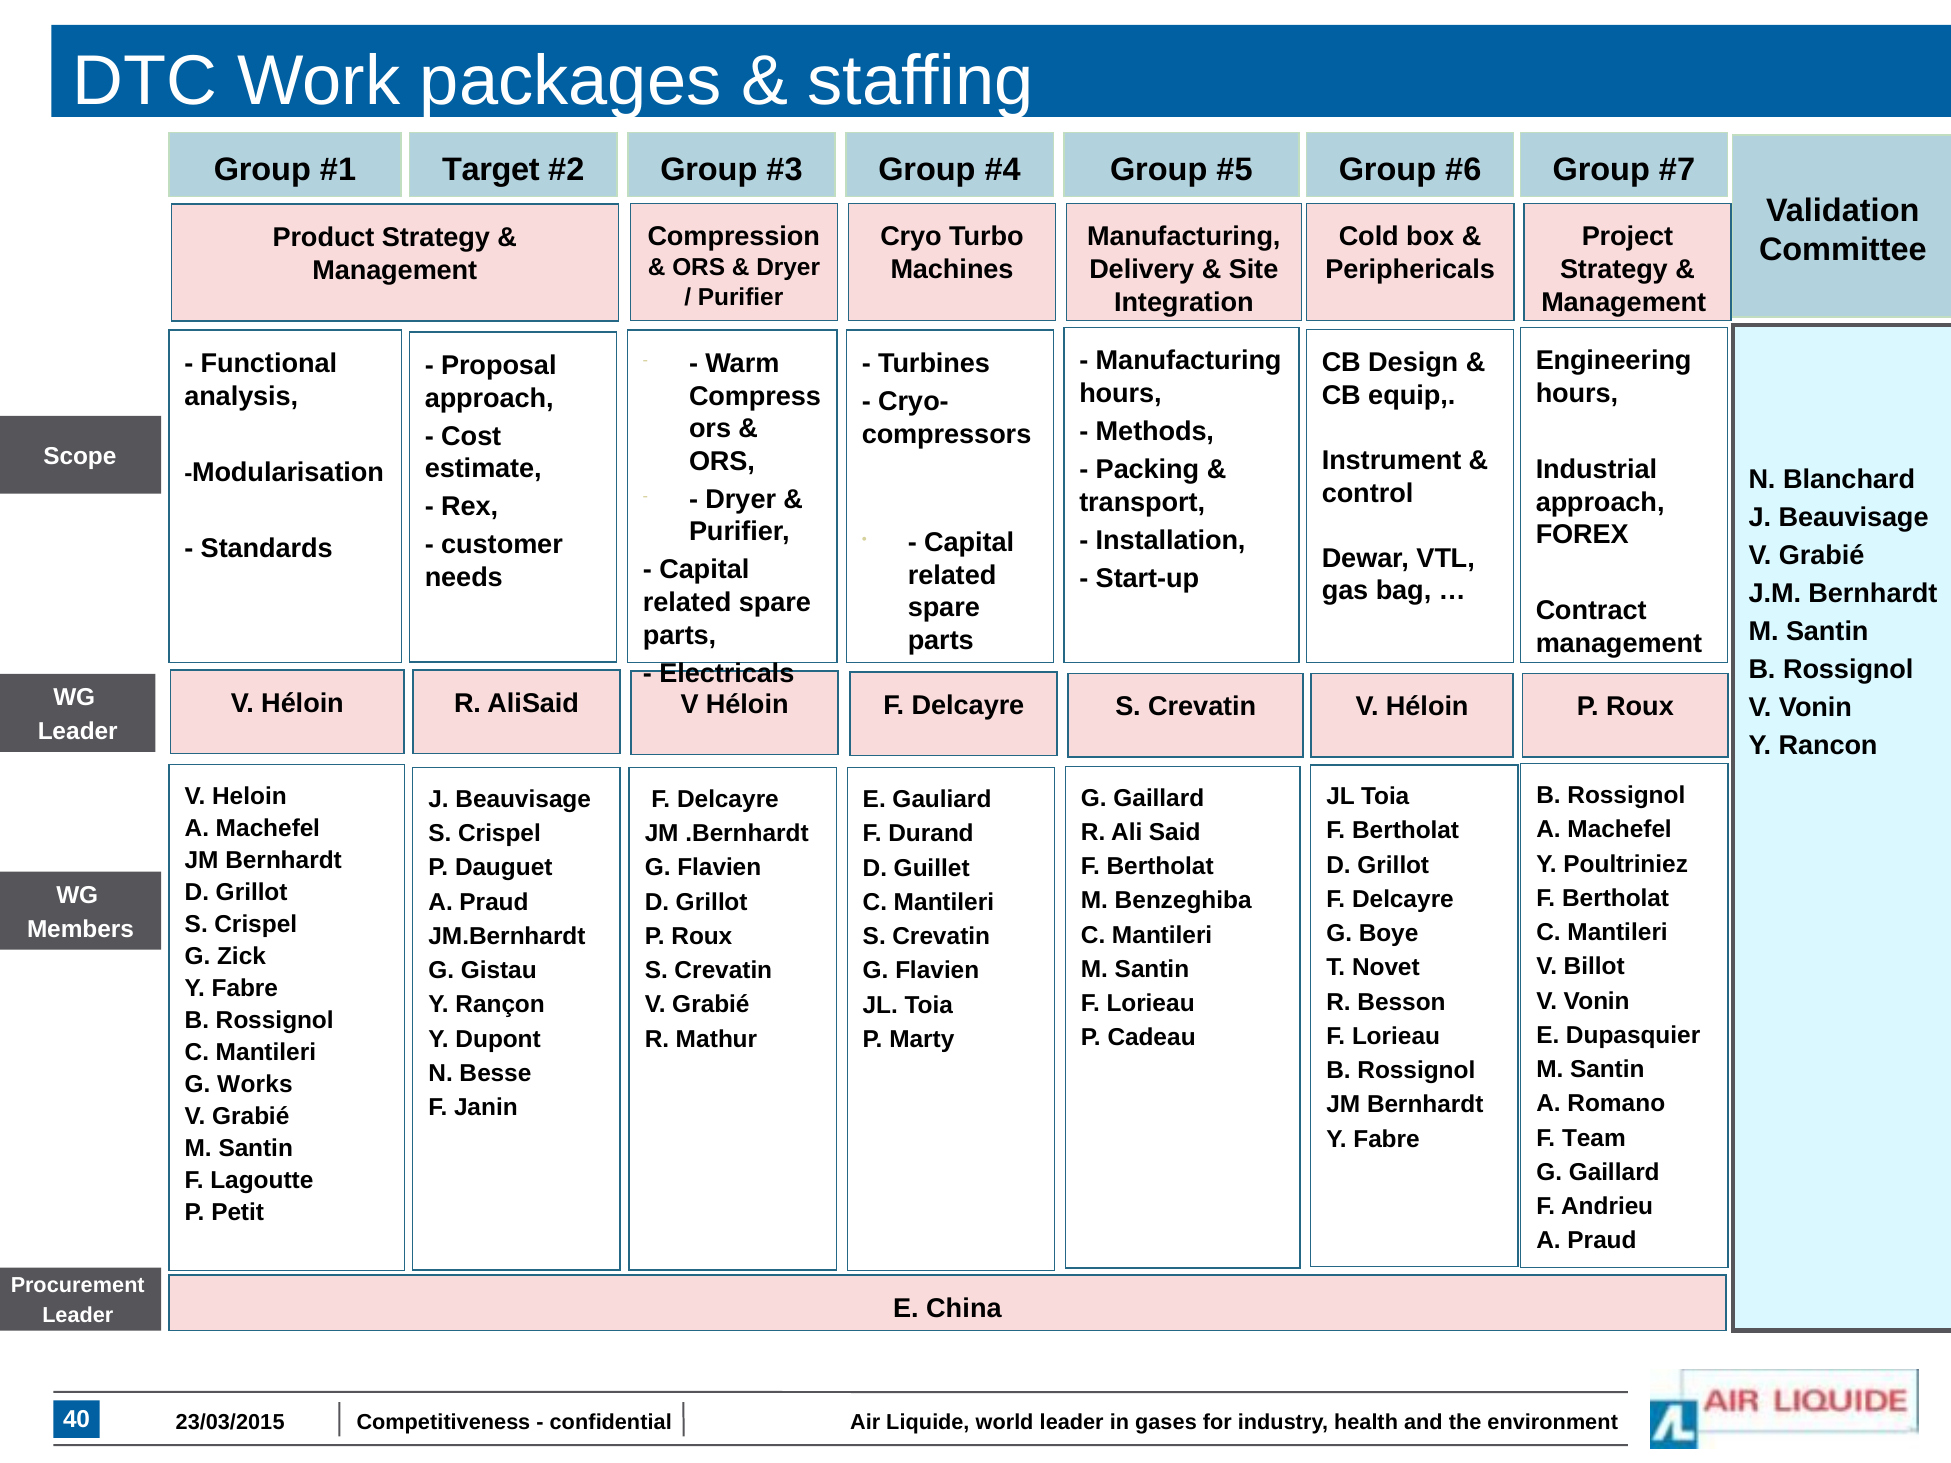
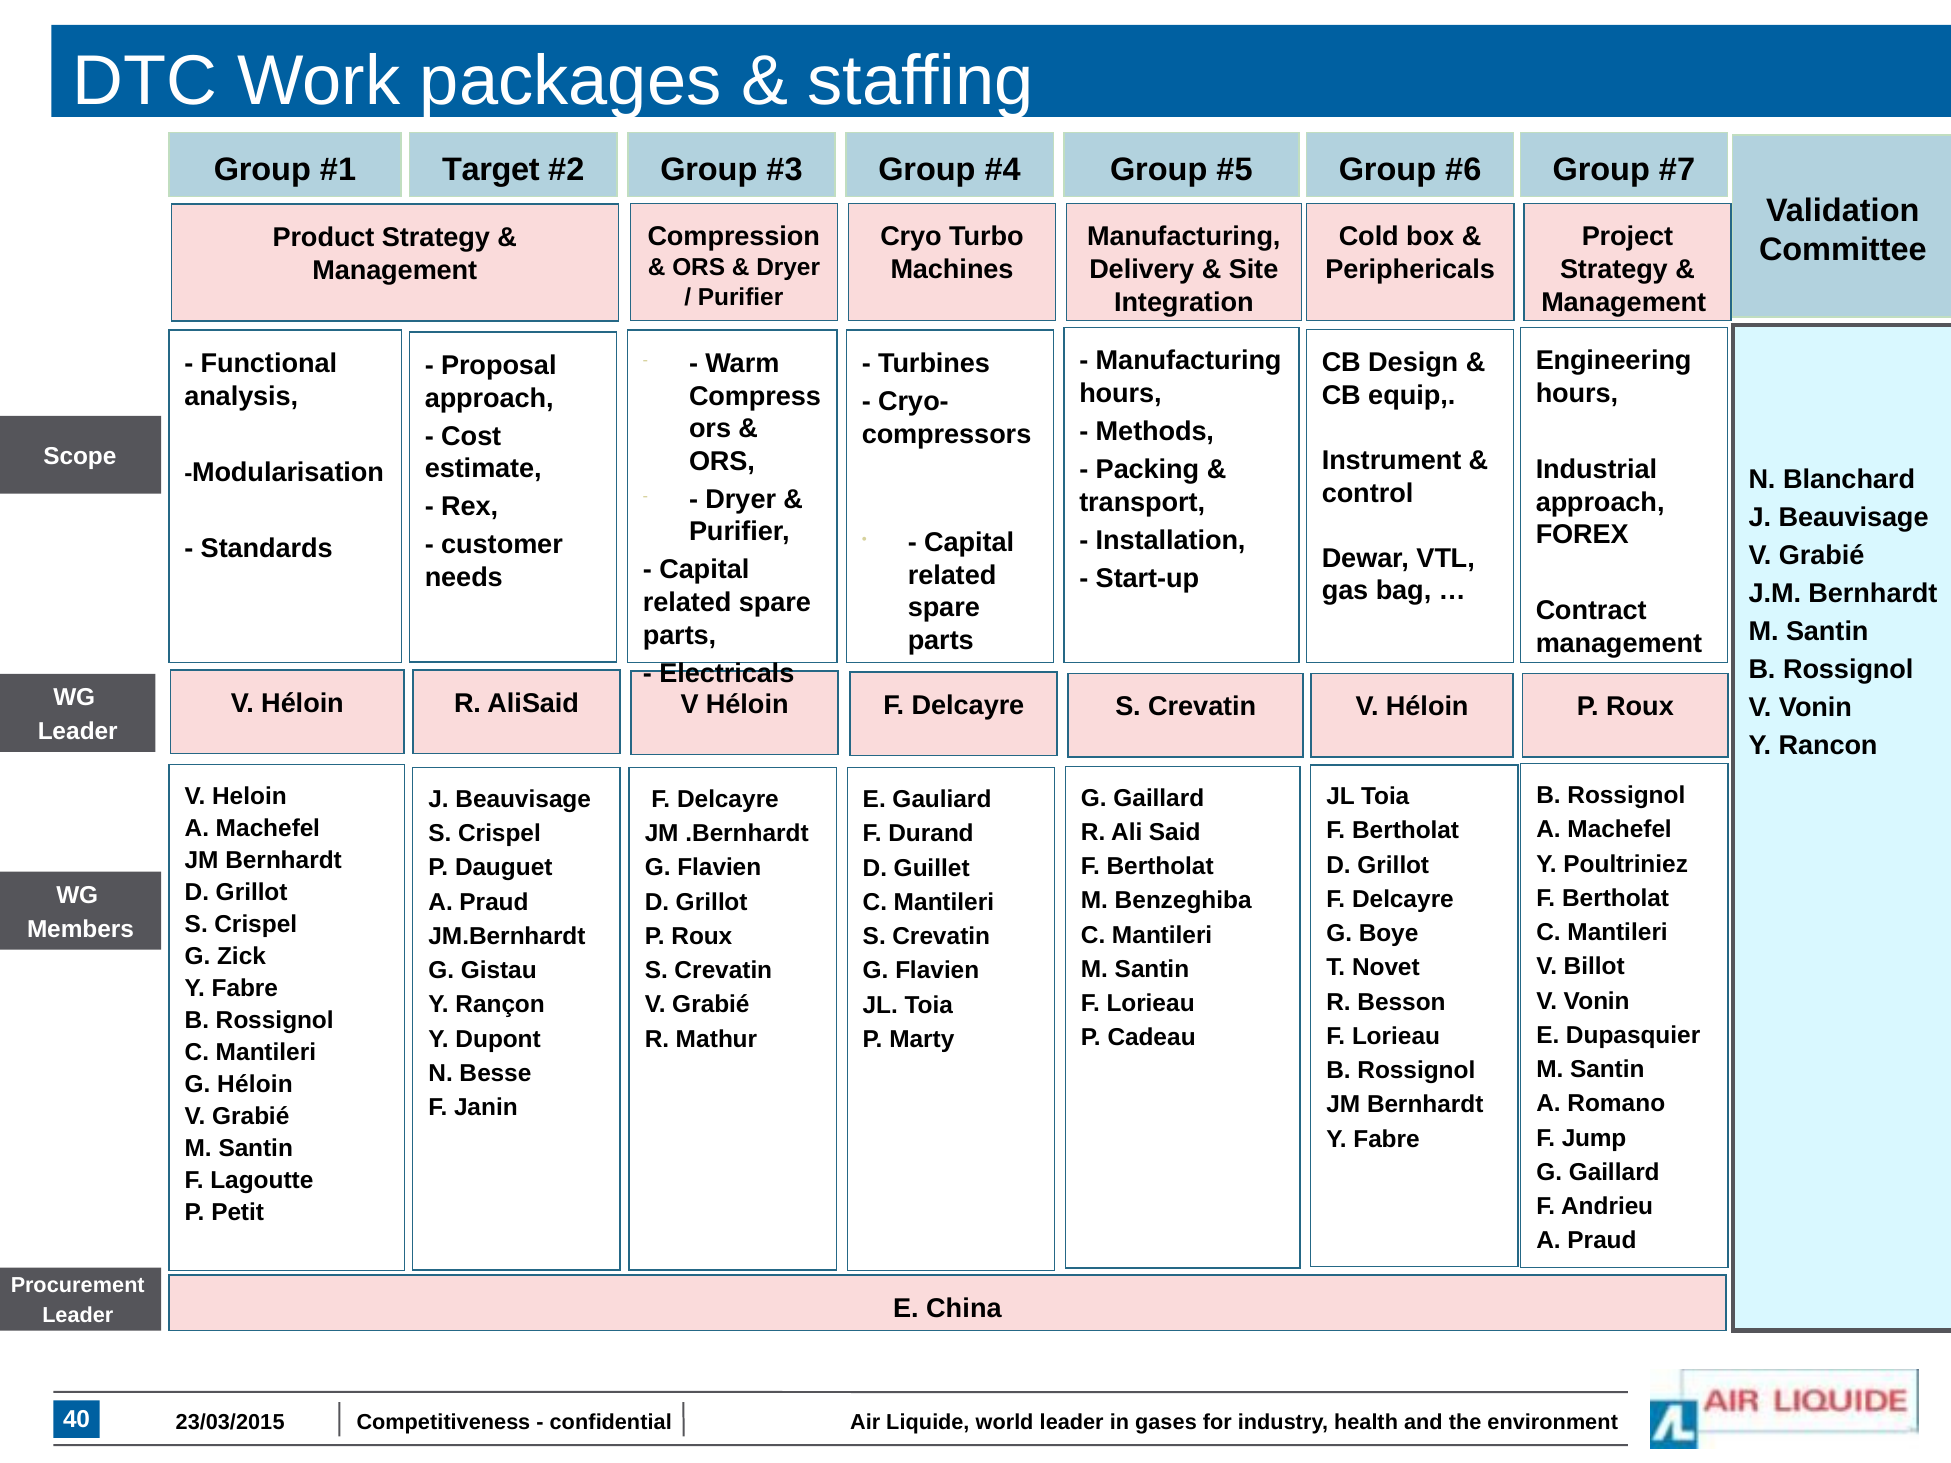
G Works: Works -> Héloin
Team: Team -> Jump
